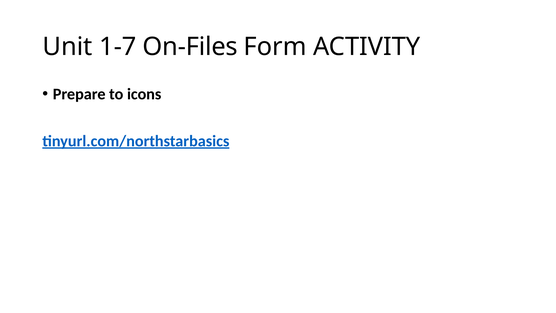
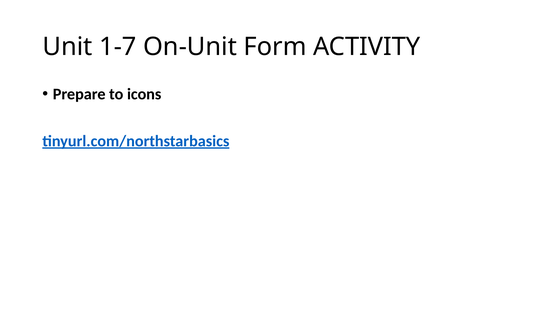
On-Files: On-Files -> On-Unit
